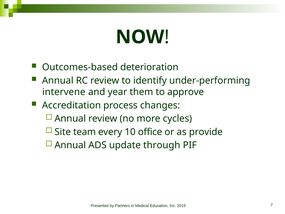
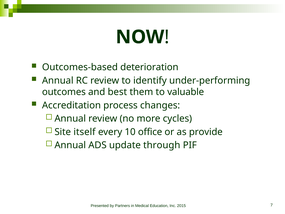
intervene: intervene -> outcomes
year: year -> best
approve: approve -> valuable
team: team -> itself
